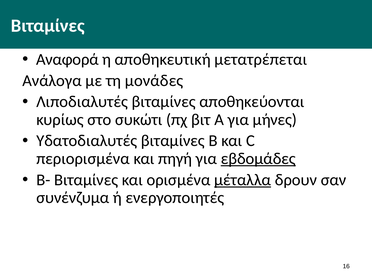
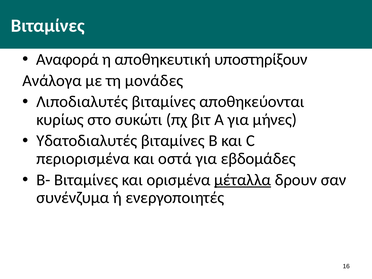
μετατρέπεται: μετατρέπεται -> υποστηρίξουν
πηγή: πηγή -> οστά
εβδομάδες underline: present -> none
